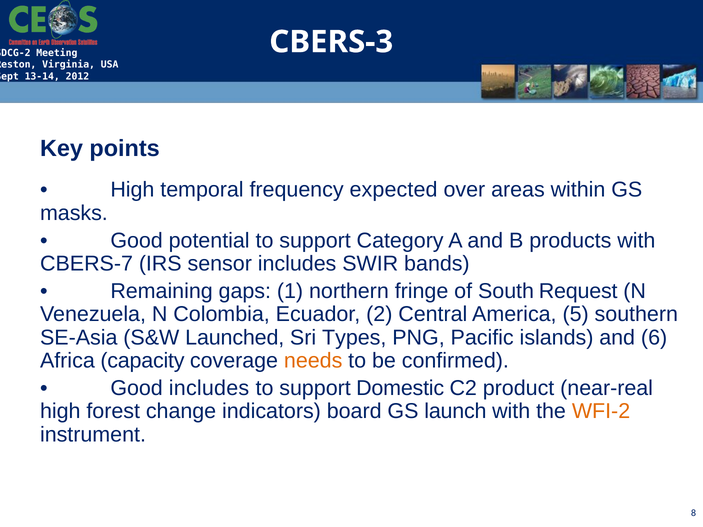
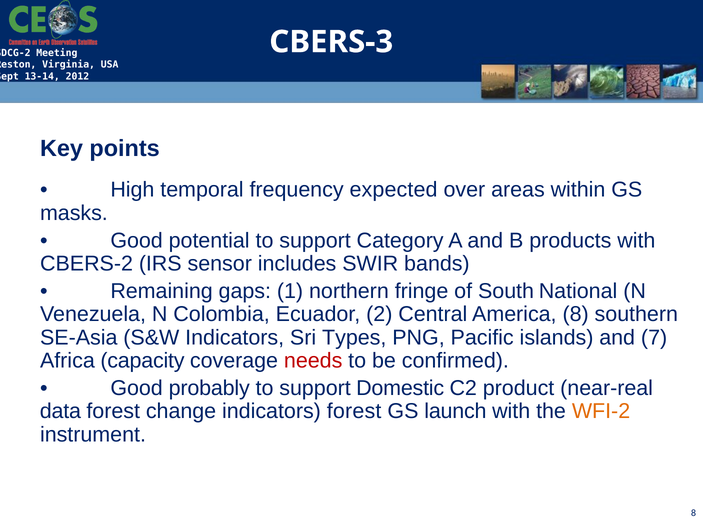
CBERS-7: CBERS-7 -> CBERS-2
Request: Request -> National
America 5: 5 -> 8
S&W Launched: Launched -> Indicators
6: 6 -> 7
needs colour: orange -> red
Good includes: includes -> probably
high at (60, 411): high -> data
indicators board: board -> forest
